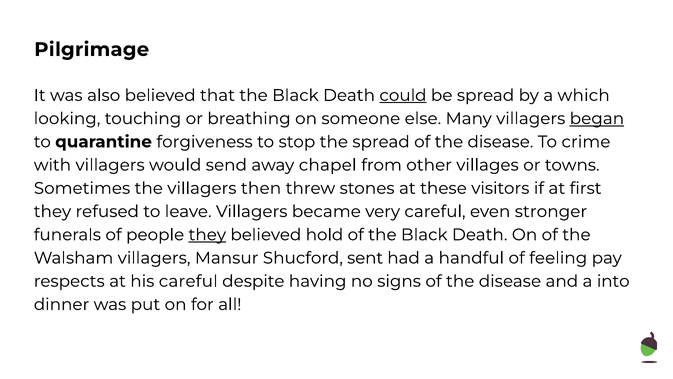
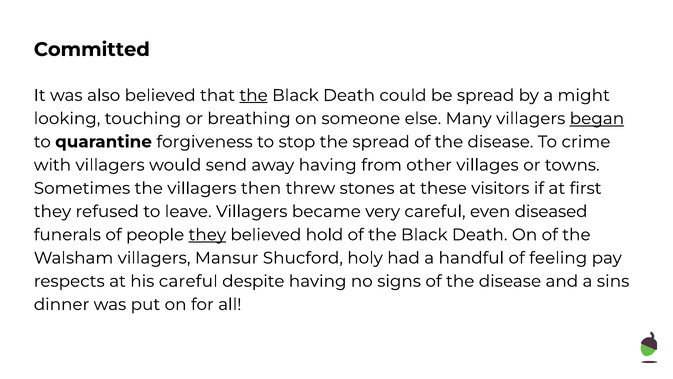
Pilgrimage: Pilgrimage -> Committed
the at (254, 95) underline: none -> present
could underline: present -> none
which: which -> might
away chapel: chapel -> having
stronger: stronger -> diseased
sent: sent -> holy
into: into -> sins
